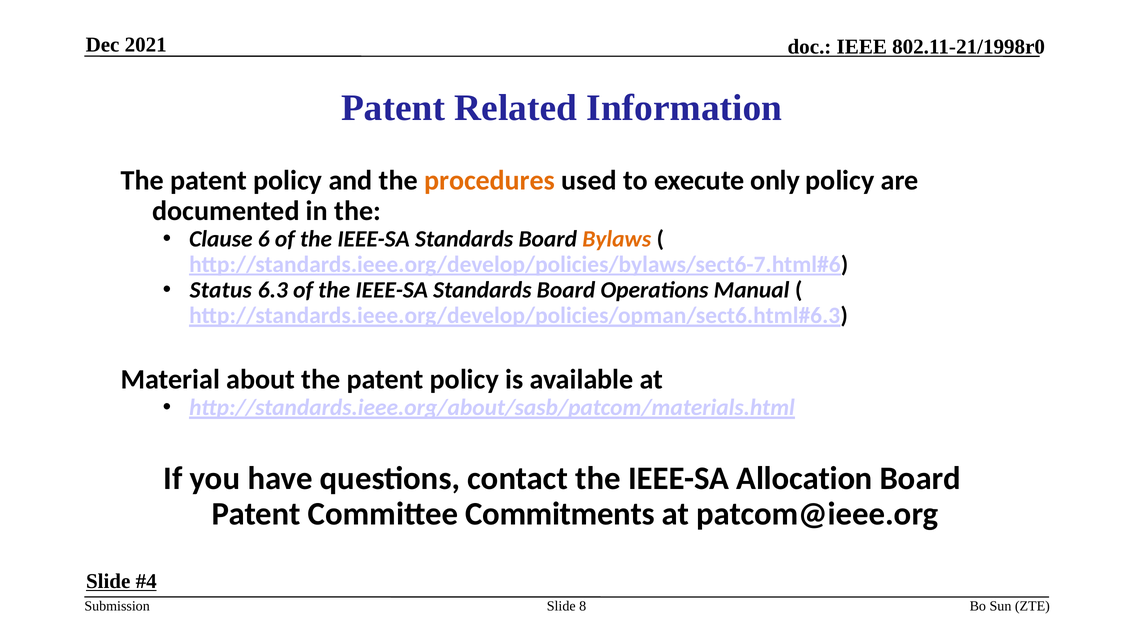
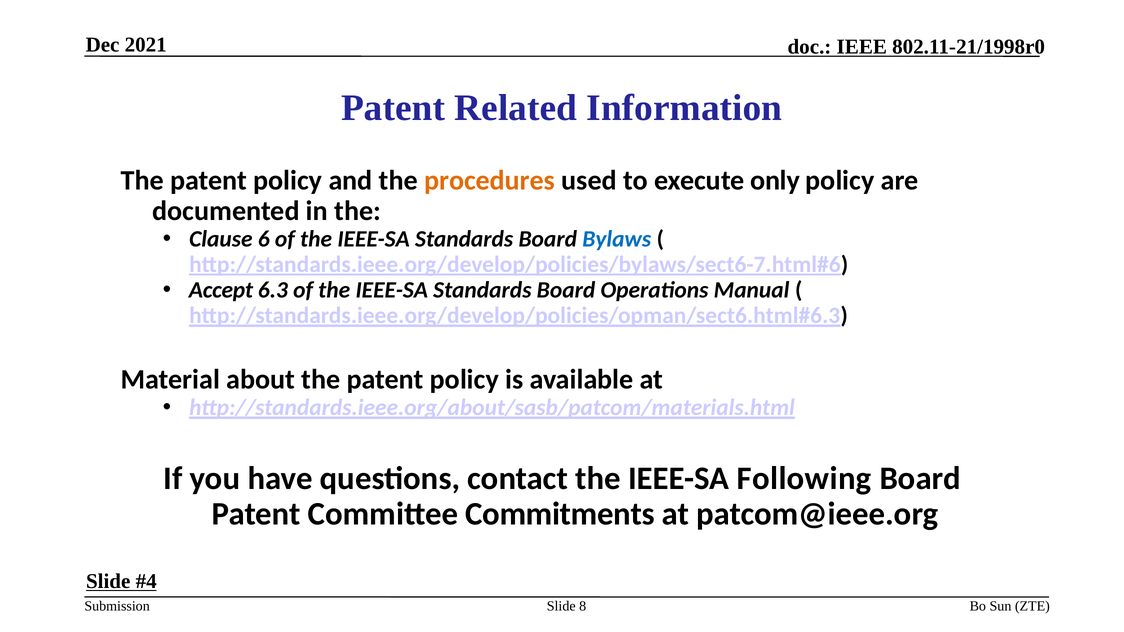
Bylaws colour: orange -> blue
Status: Status -> Accept
Allocation: Allocation -> Following
